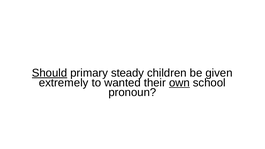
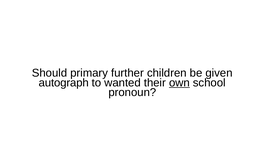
Should underline: present -> none
steady: steady -> further
extremely: extremely -> autograph
